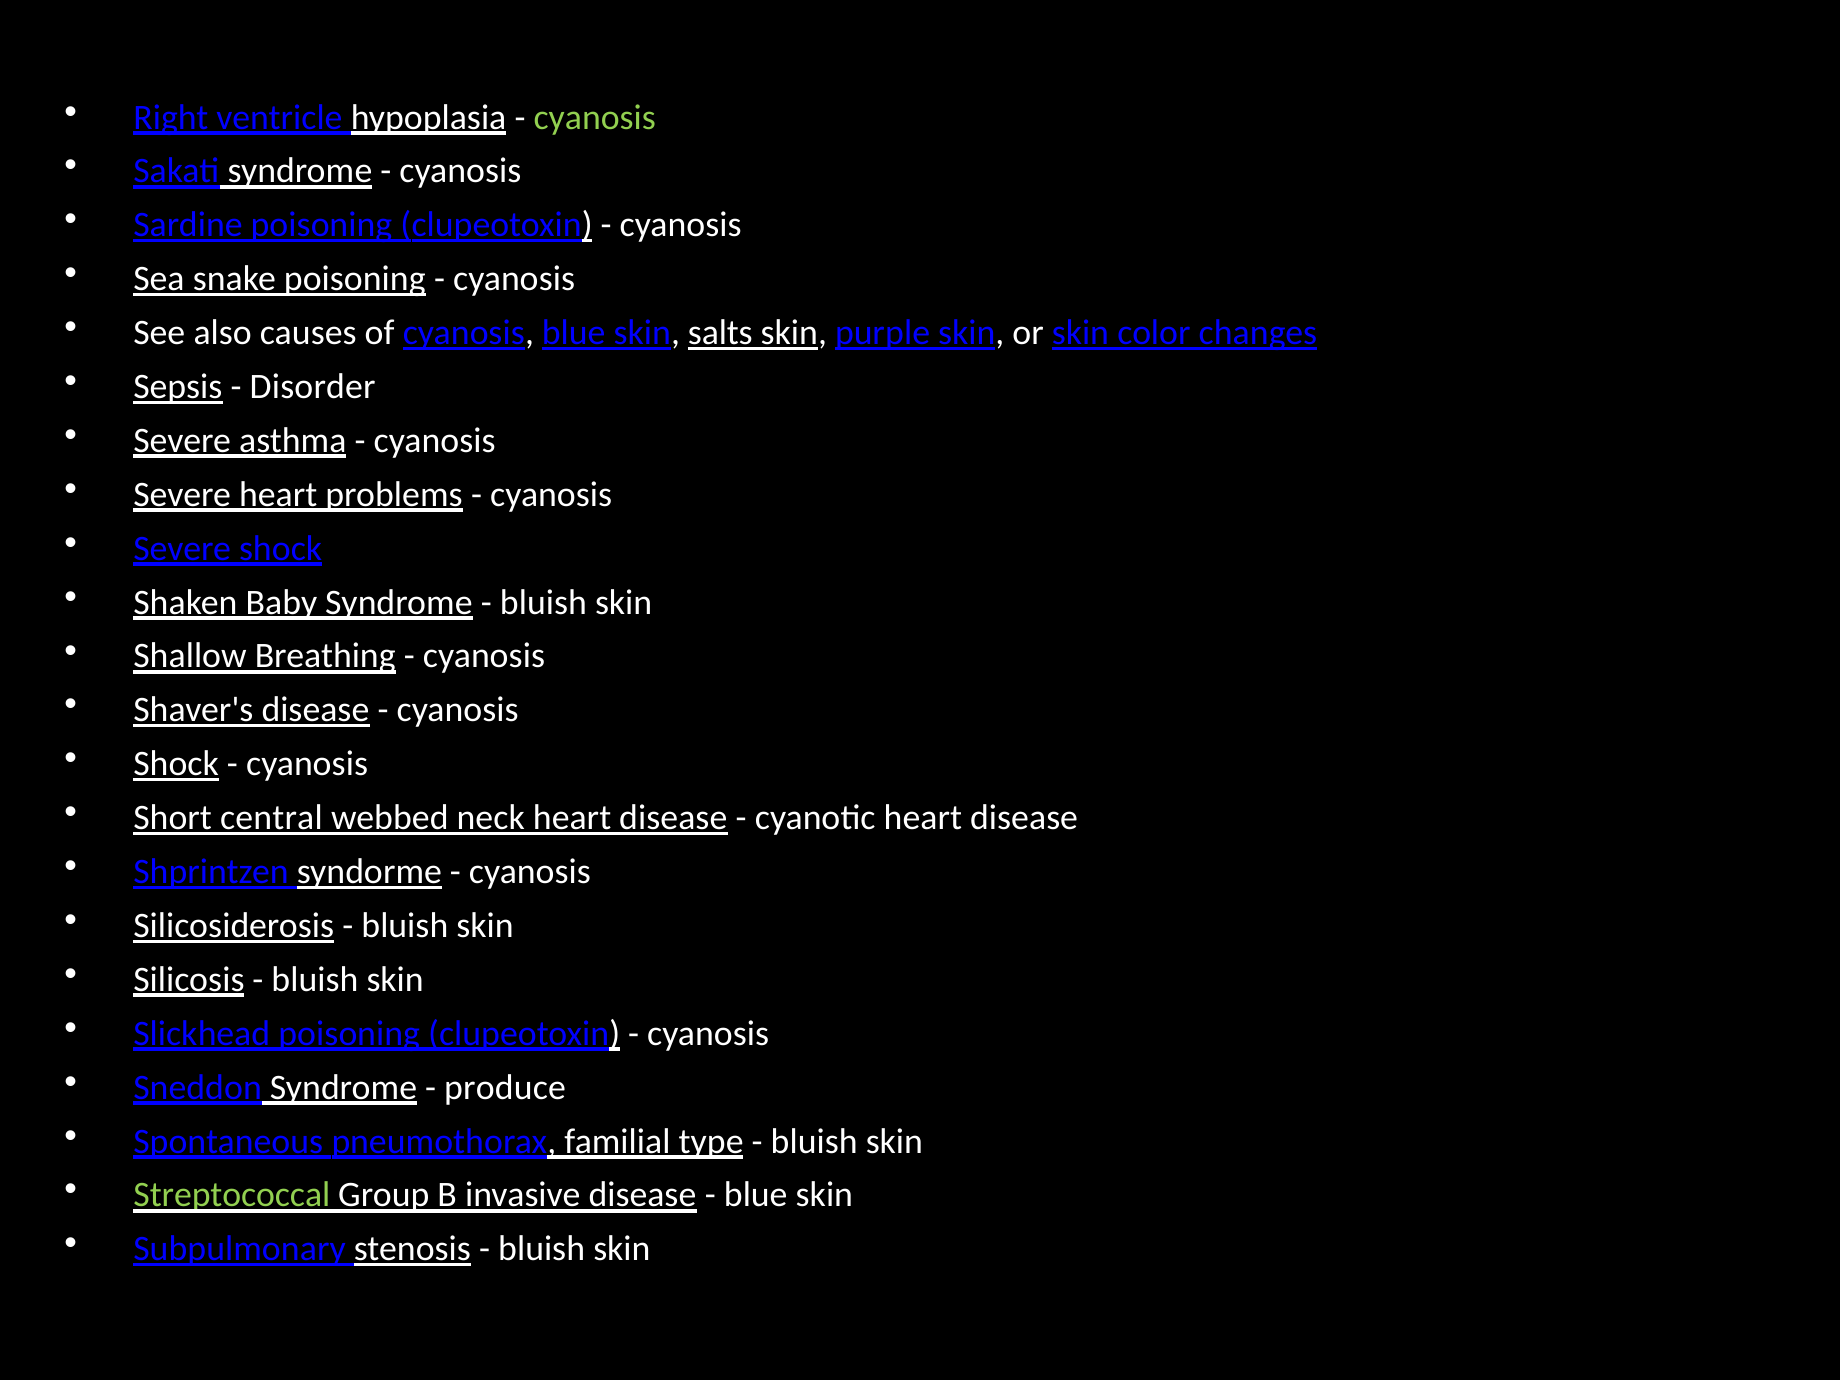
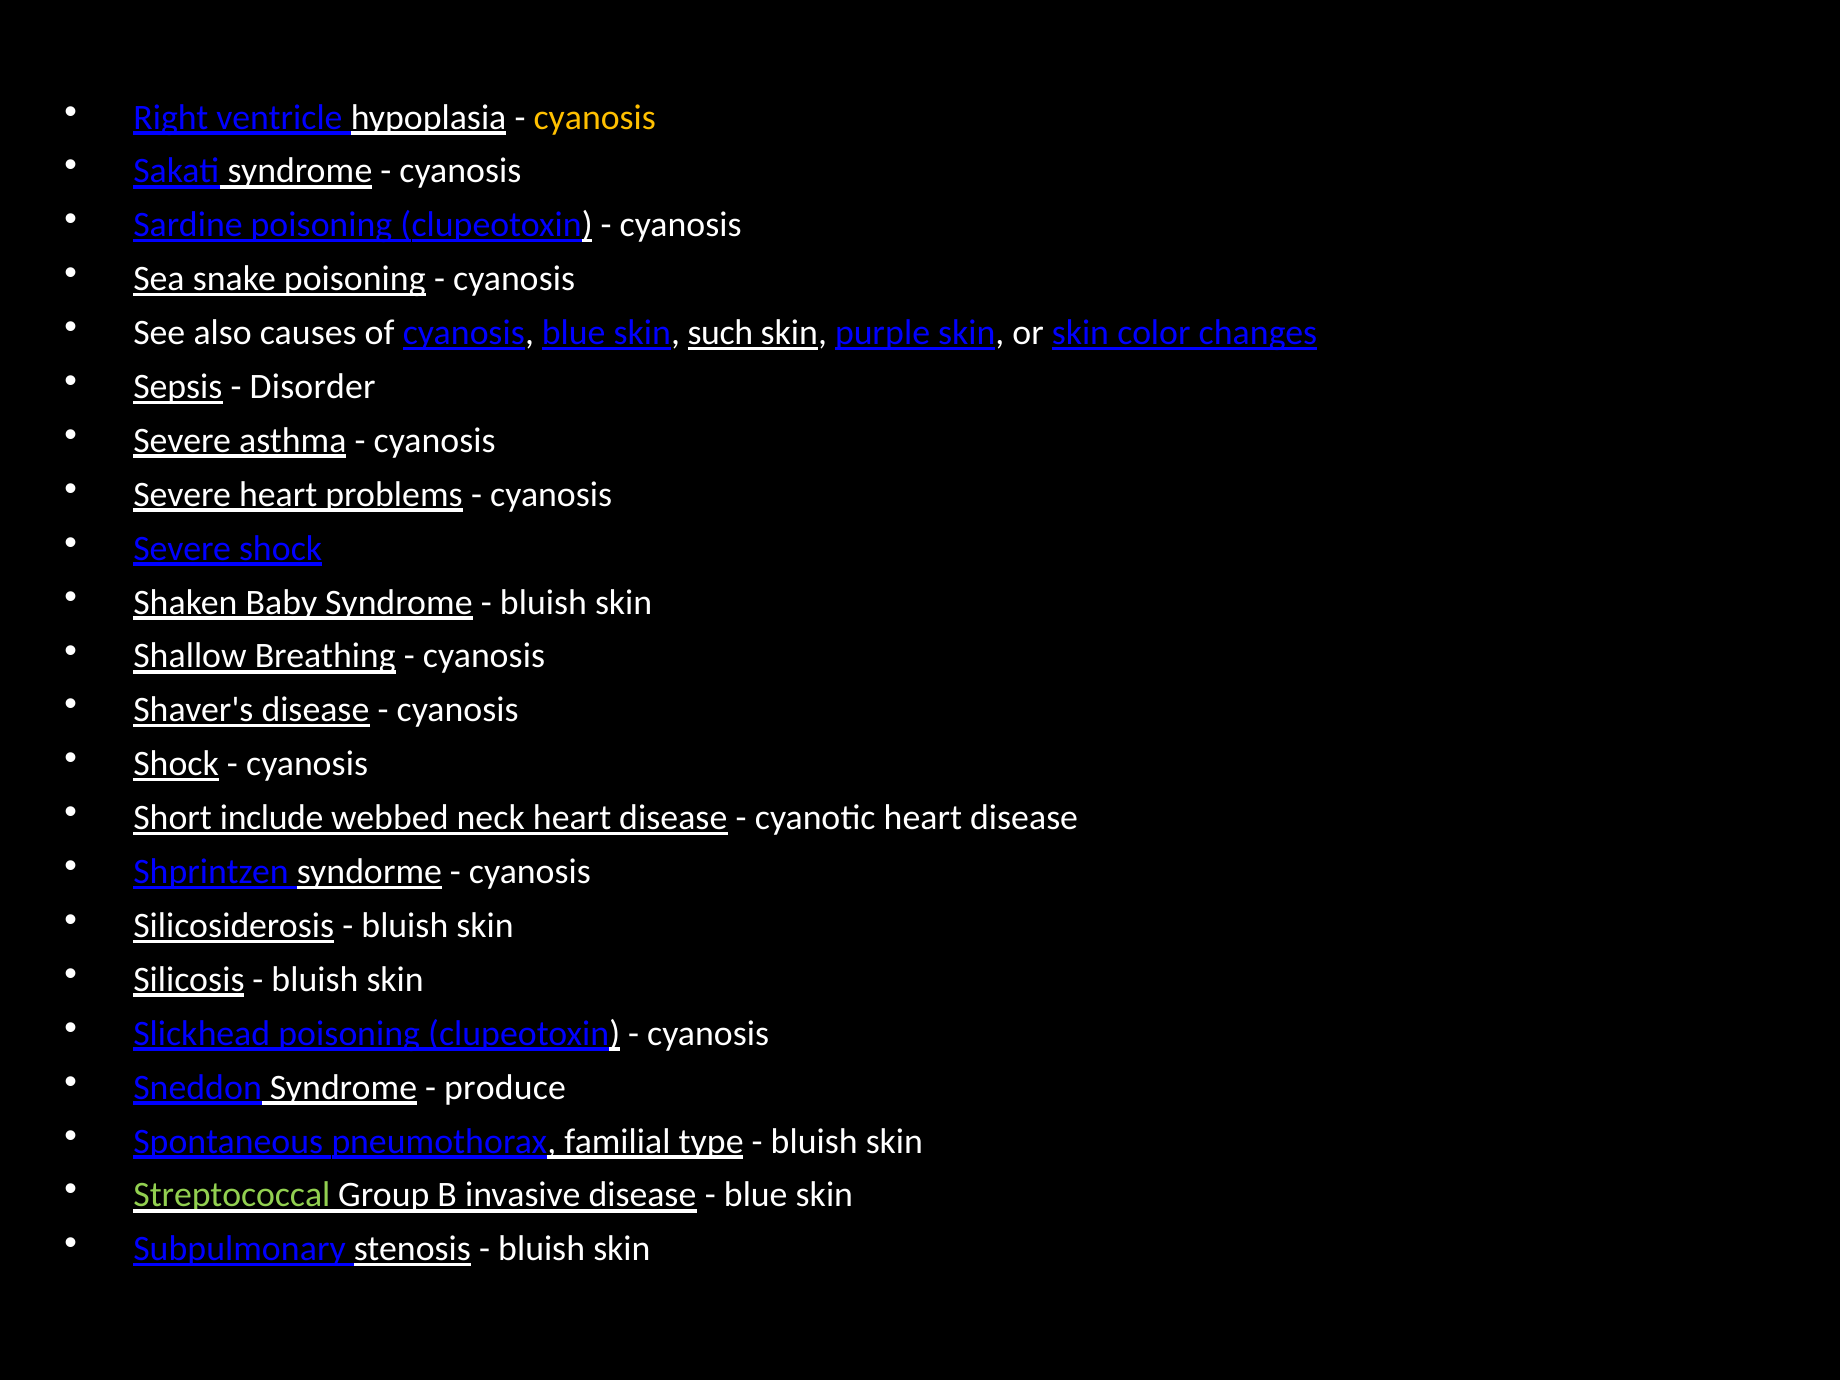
cyanosis at (595, 117) colour: light green -> yellow
salts: salts -> such
central: central -> include
